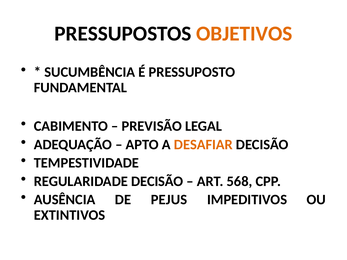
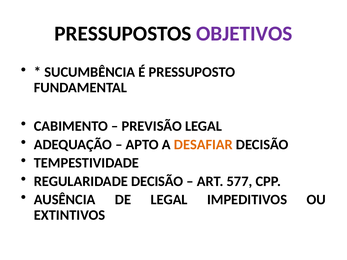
OBJETIVOS colour: orange -> purple
568: 568 -> 577
DE PEJUS: PEJUS -> LEGAL
